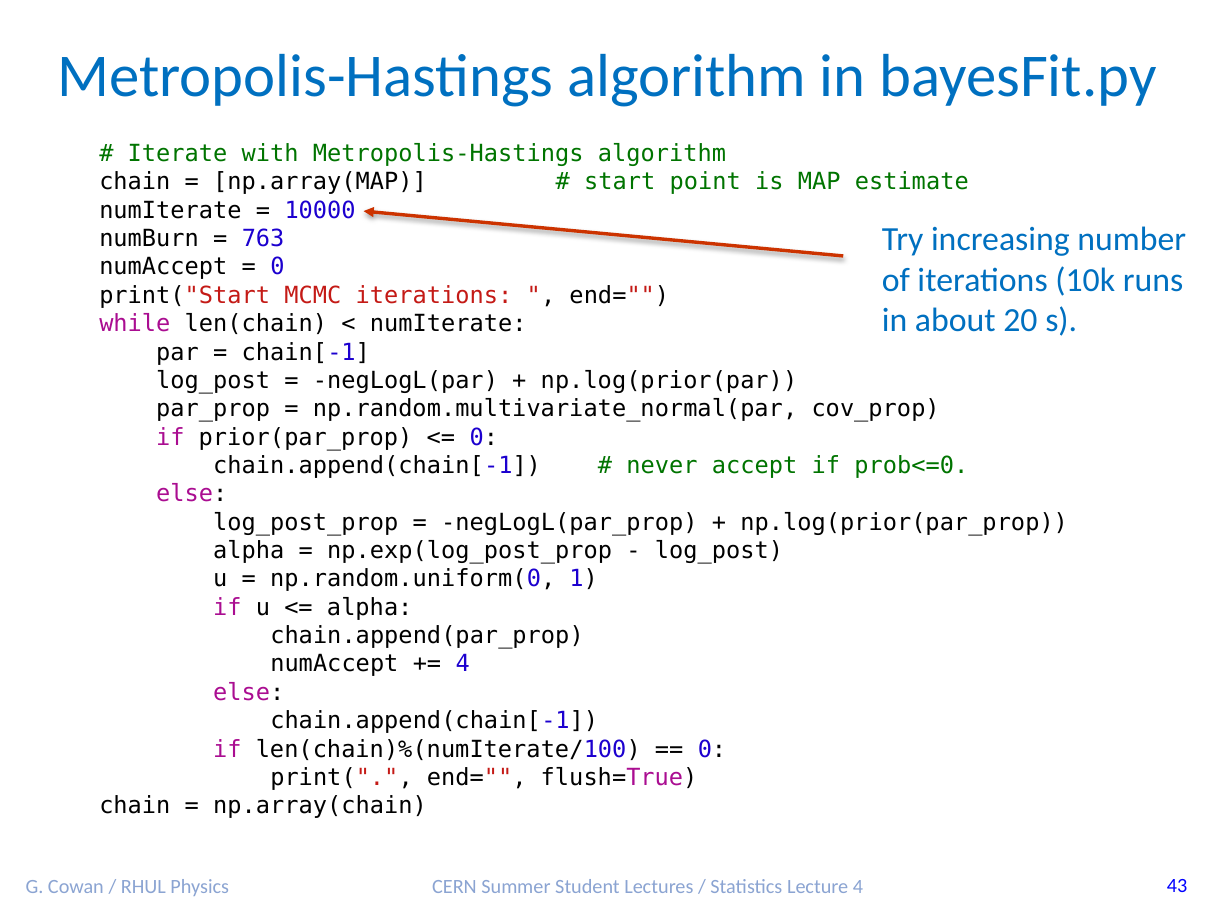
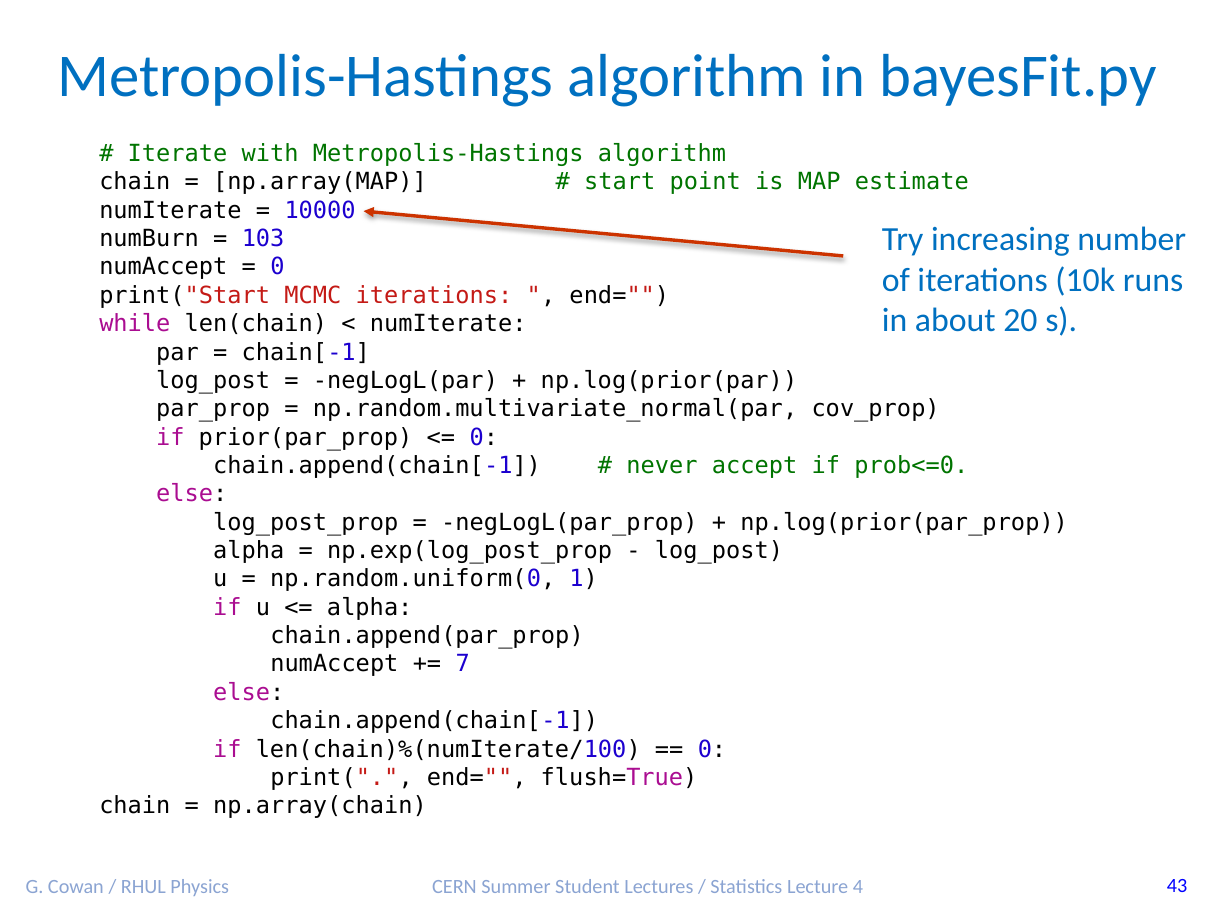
763: 763 -> 103
4 at (463, 664): 4 -> 7
